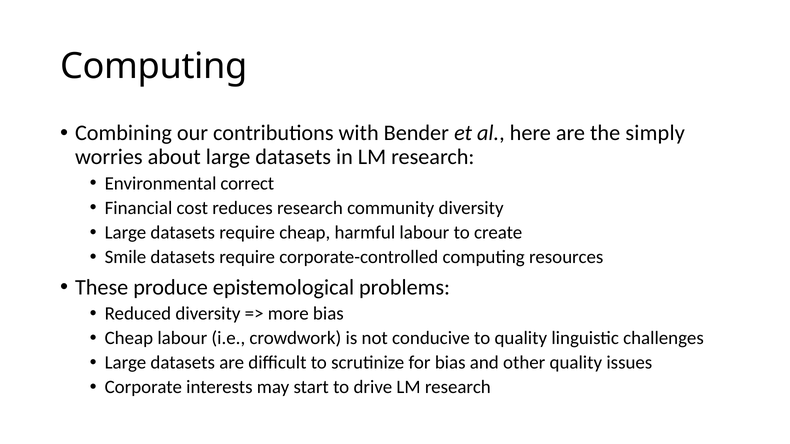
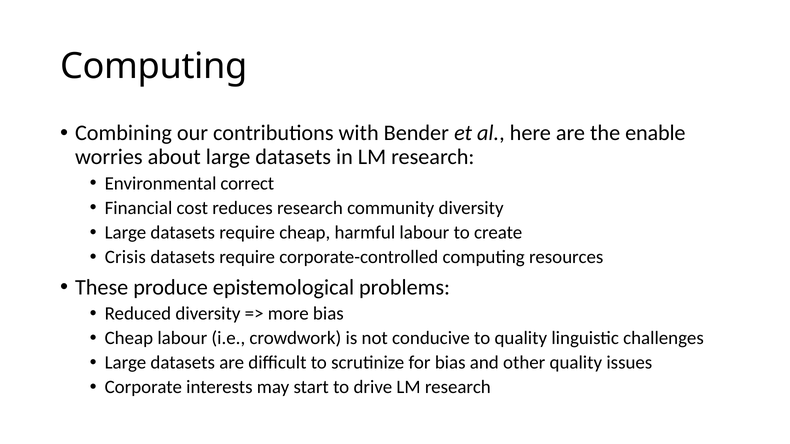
simply: simply -> enable
Smile: Smile -> Crisis
